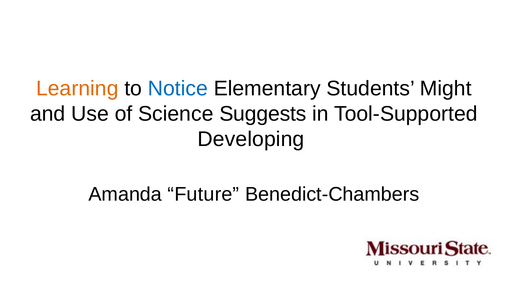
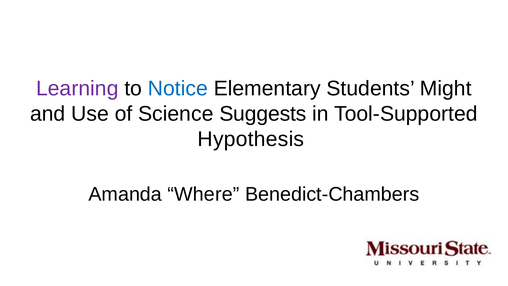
Learning colour: orange -> purple
Developing: Developing -> Hypothesis
Future: Future -> Where
